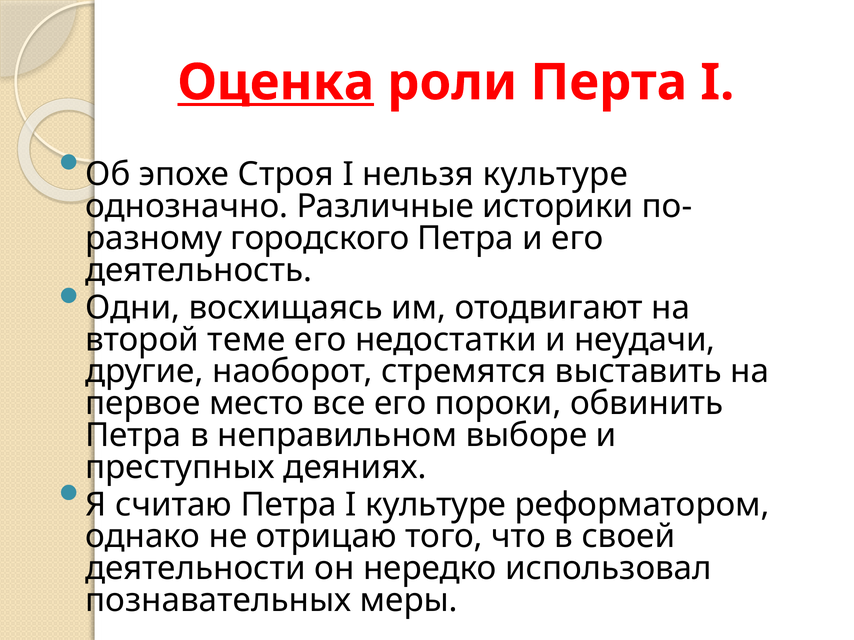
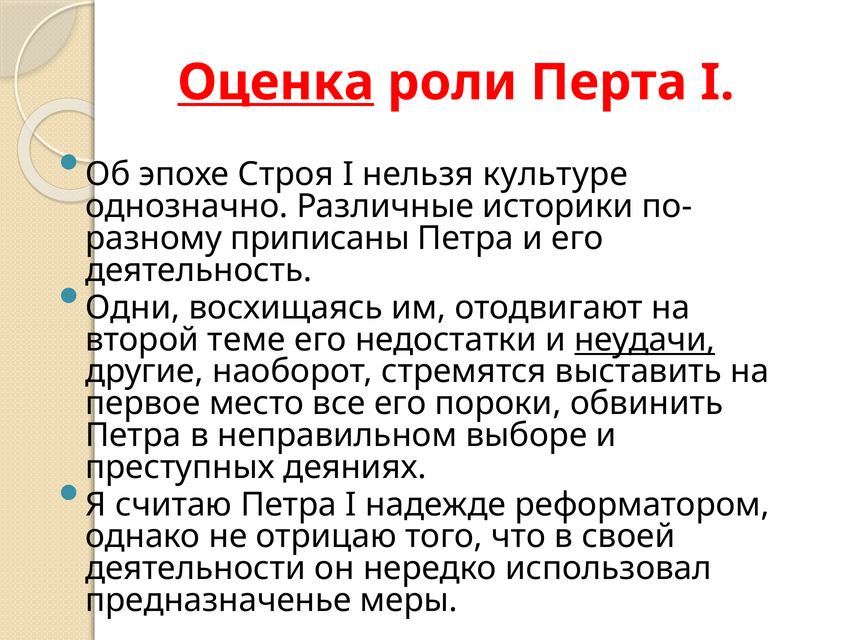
городского: городского -> приписаны
неудачи underline: none -> present
I культуре: культуре -> надежде
познавательных: познавательных -> предназначенье
